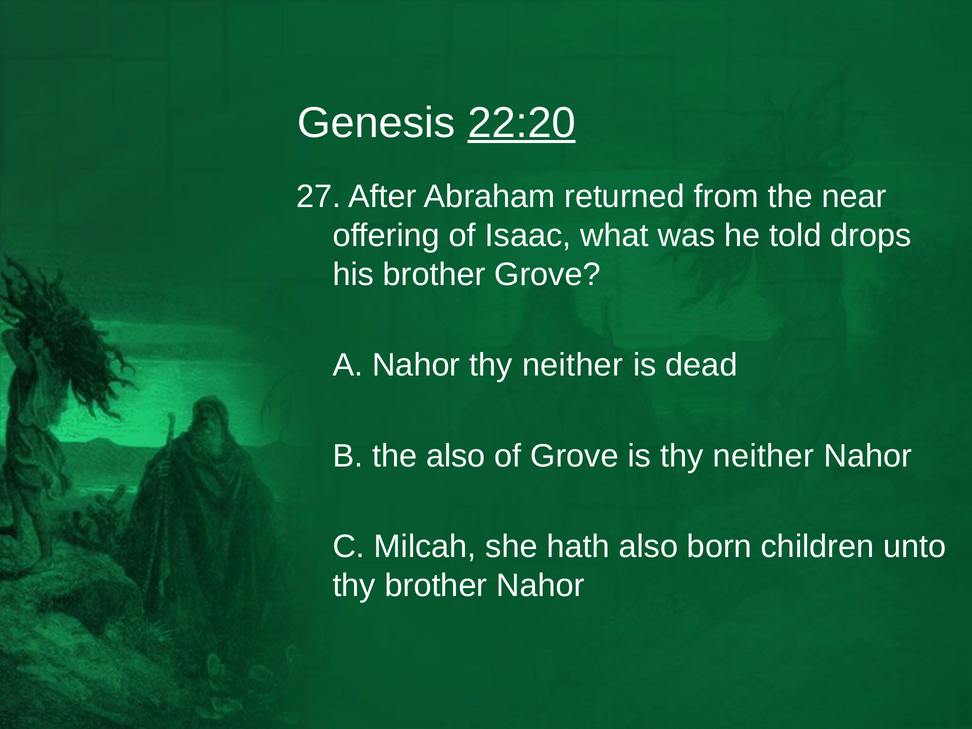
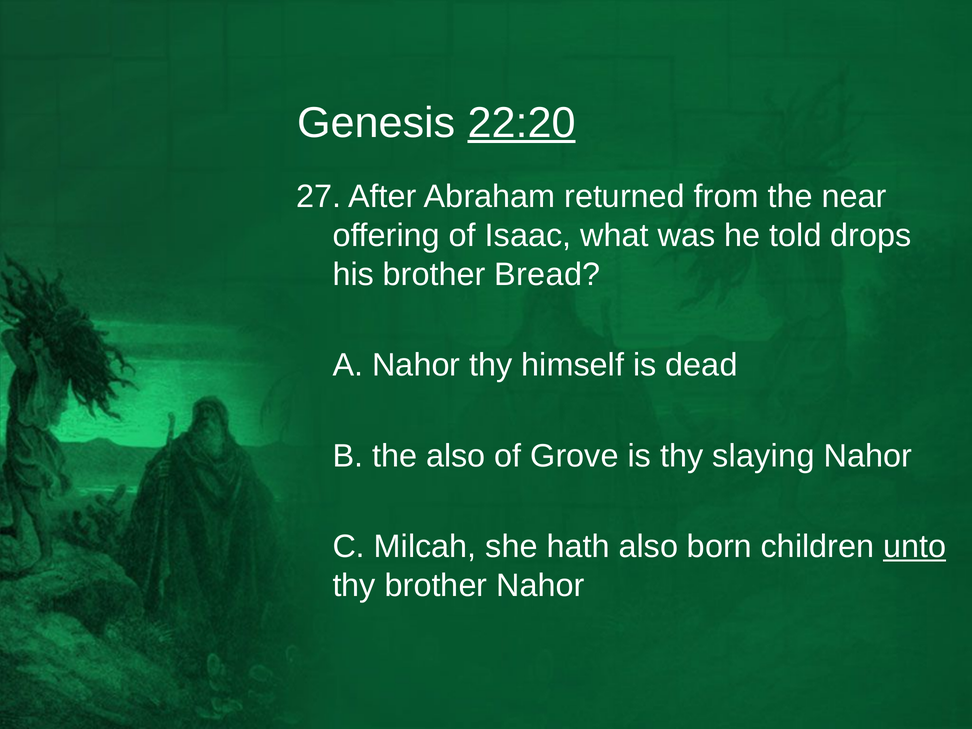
brother Grove: Grove -> Bread
Nahor thy neither: neither -> himself
is thy neither: neither -> slaying
unto underline: none -> present
